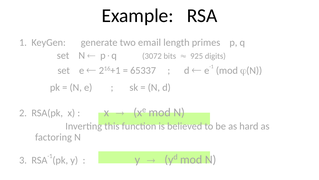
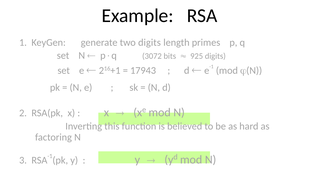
two email: email -> digits
65337: 65337 -> 17943
